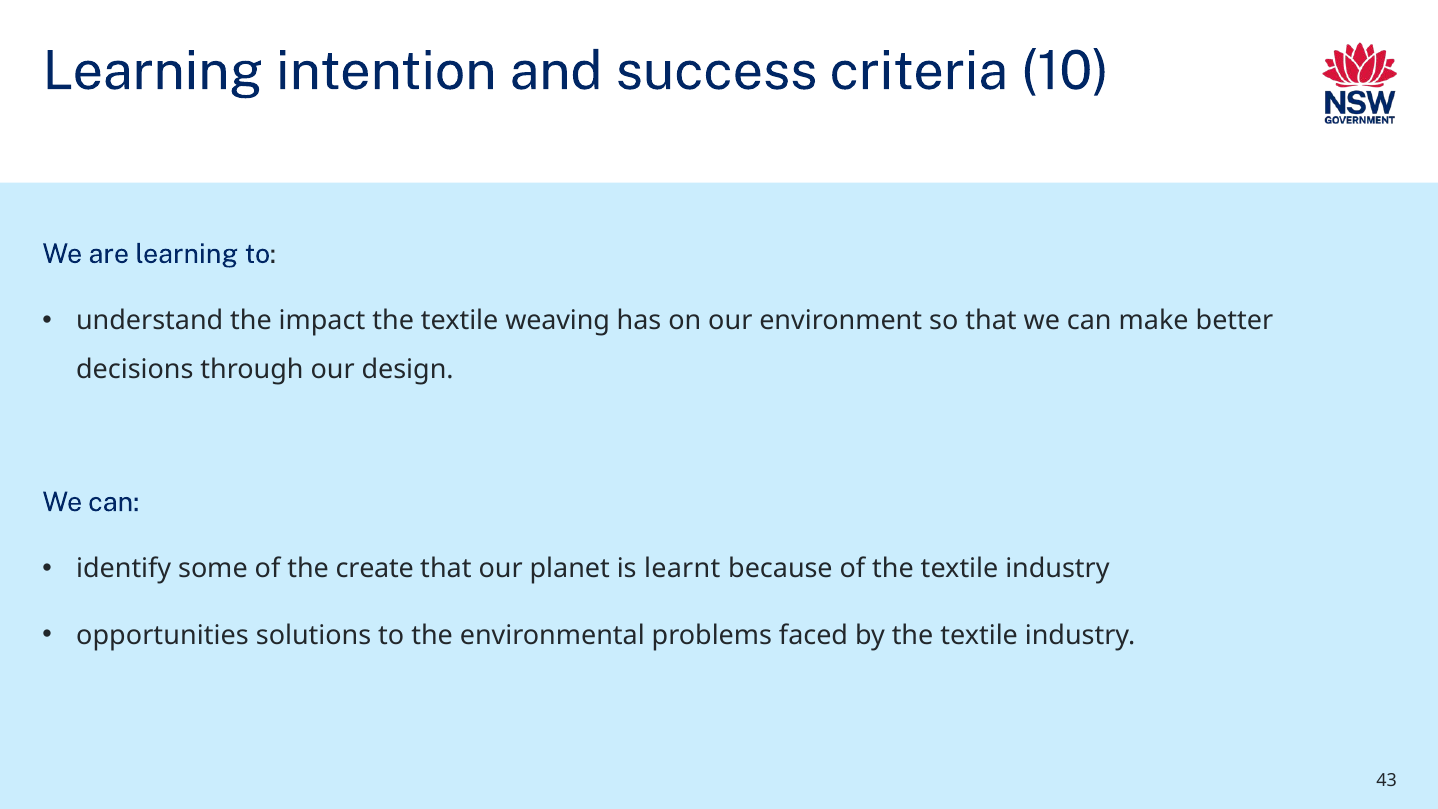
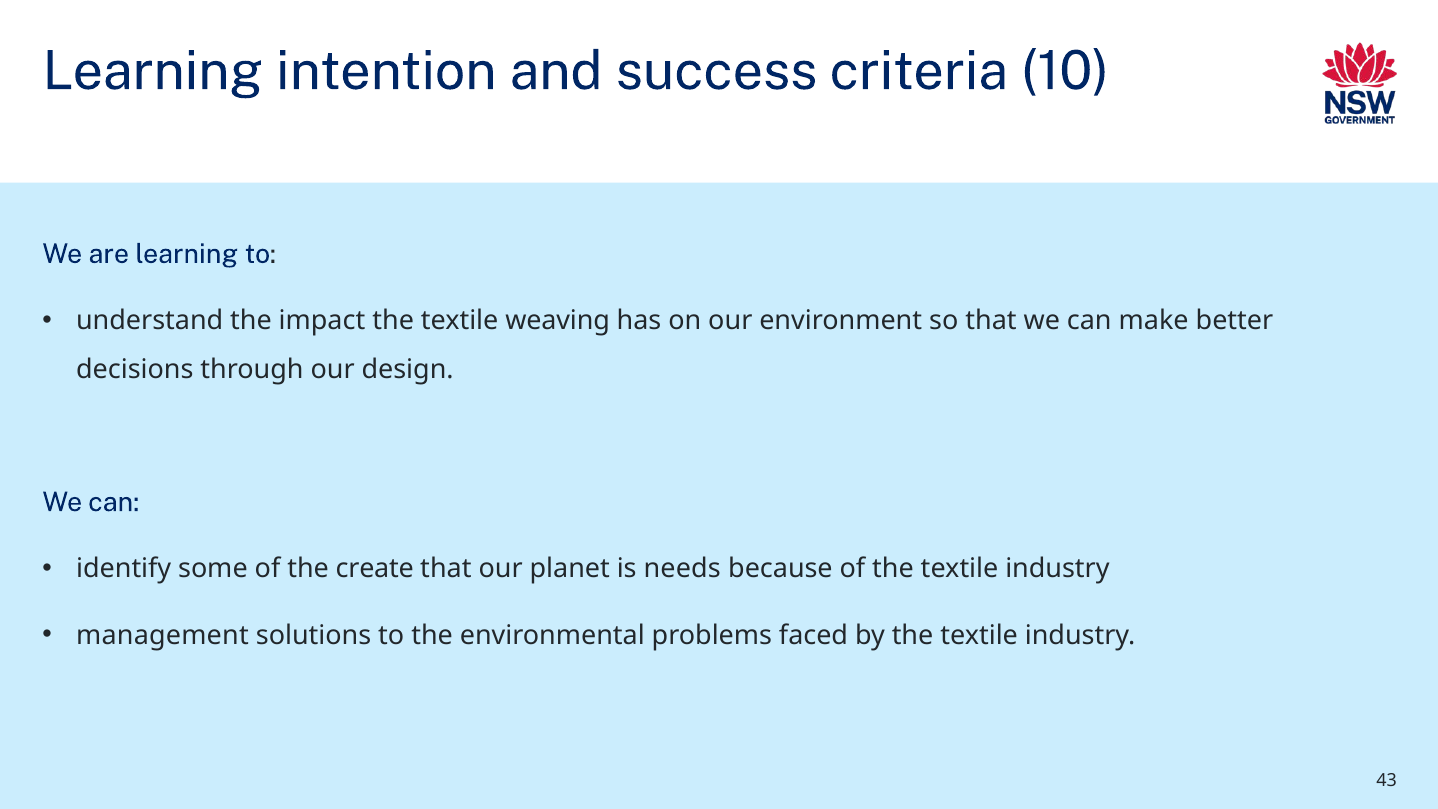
learnt: learnt -> needs
opportunities: opportunities -> management
